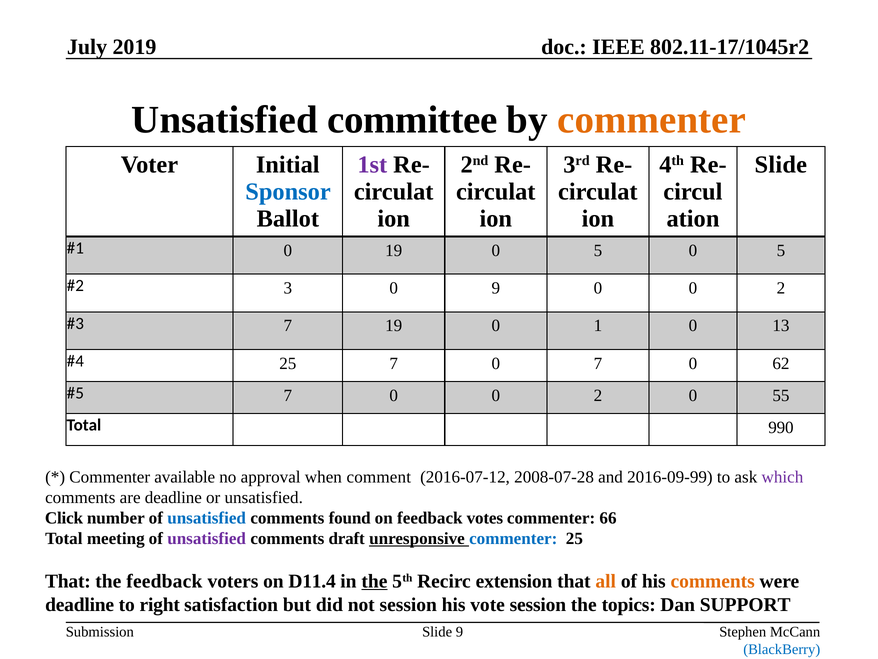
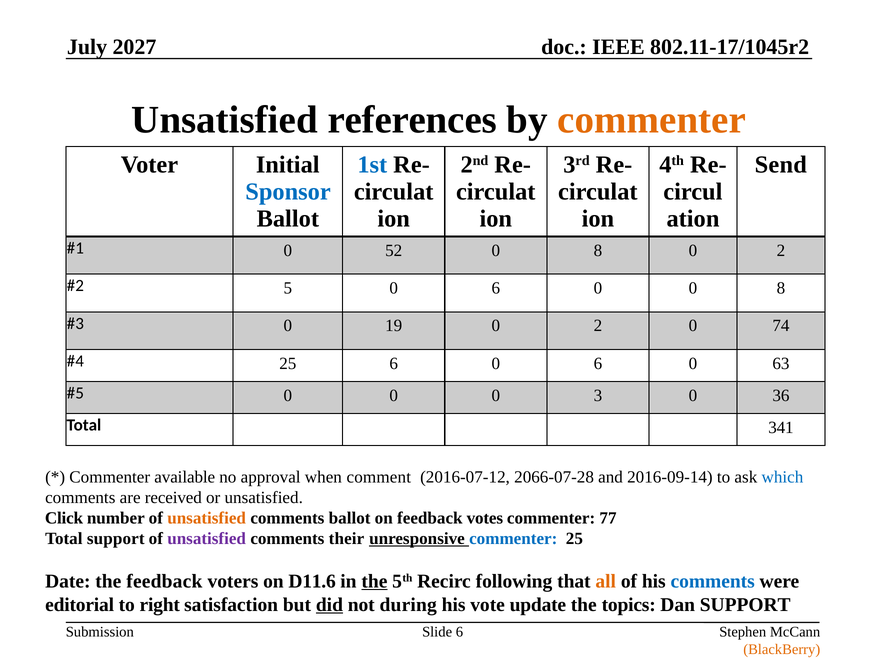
2019: 2019 -> 2027
committee: committee -> references
1st colour: purple -> blue
Slide at (781, 164): Slide -> Send
0 19: 19 -> 52
5 at (598, 250): 5 -> 8
5 at (781, 250): 5 -> 2
3: 3 -> 5
9 at (496, 288): 9 -> 6
2 at (781, 288): 2 -> 8
7 at (288, 326): 7 -> 0
19 0 1: 1 -> 2
13: 13 -> 74
25 7: 7 -> 6
7 at (598, 363): 7 -> 6
62: 62 -> 63
7 at (288, 395): 7 -> 0
2 at (598, 395): 2 -> 3
55: 55 -> 36
990: 990 -> 341
2008-07-28: 2008-07-28 -> 2066-07-28
2016-09-99: 2016-09-99 -> 2016-09-14
which colour: purple -> blue
are deadline: deadline -> received
unsatisfied at (207, 518) colour: blue -> orange
comments found: found -> ballot
66: 66 -> 77
Total meeting: meeting -> support
draft: draft -> their
That at (68, 581): That -> Date
D11.4: D11.4 -> D11.6
extension: extension -> following
comments at (713, 581) colour: orange -> blue
deadline at (80, 604): deadline -> editorial
did underline: none -> present
not session: session -> during
vote session: session -> update
Slide 9: 9 -> 6
BlackBerry colour: blue -> orange
